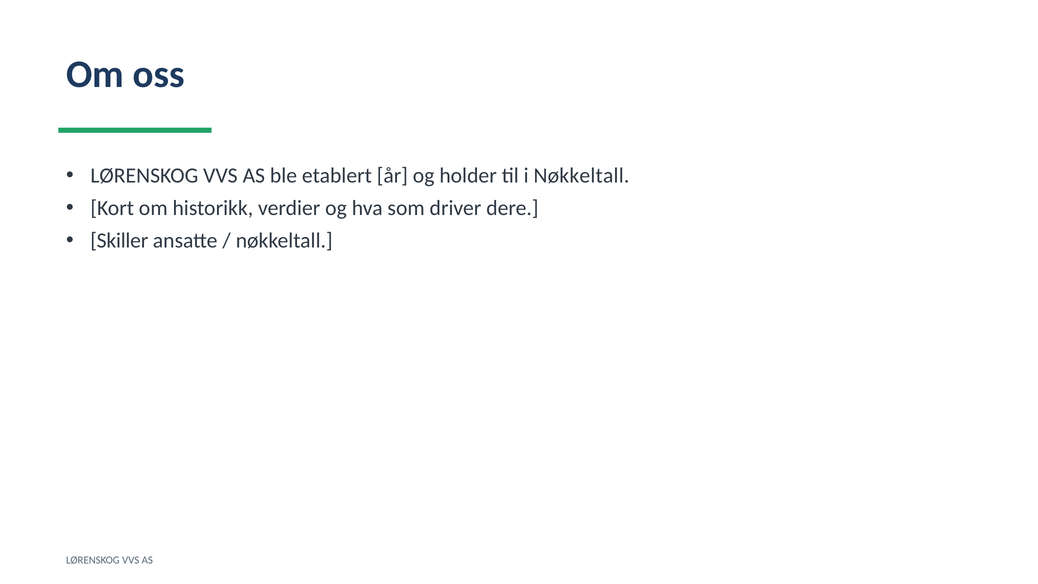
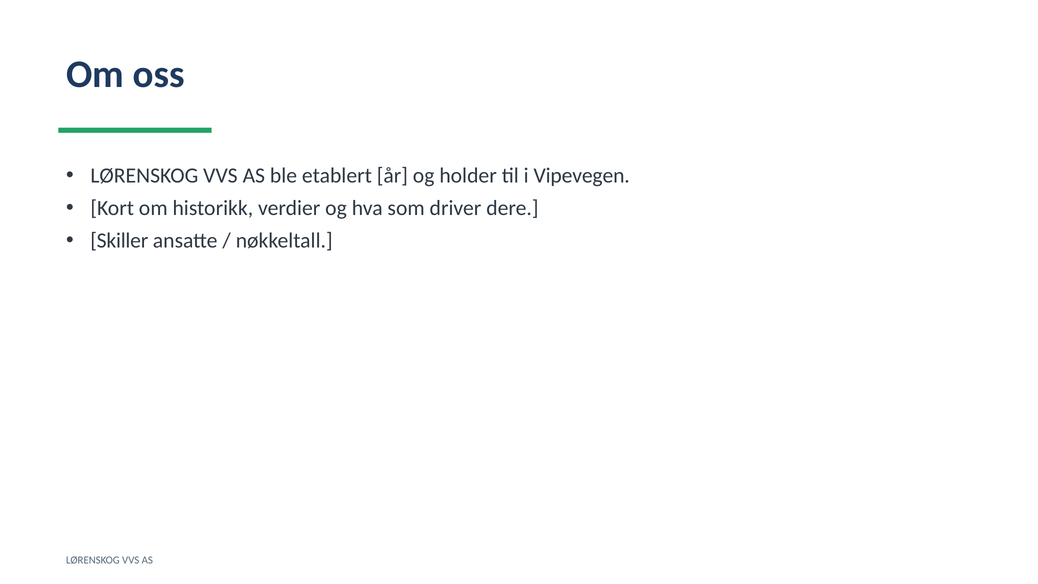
i Nøkkeltall: Nøkkeltall -> Vipevegen
